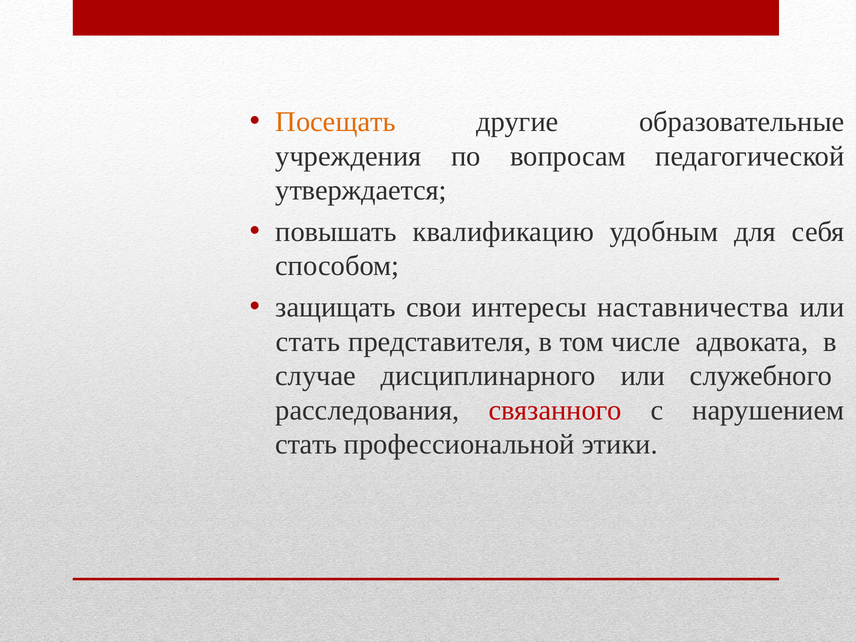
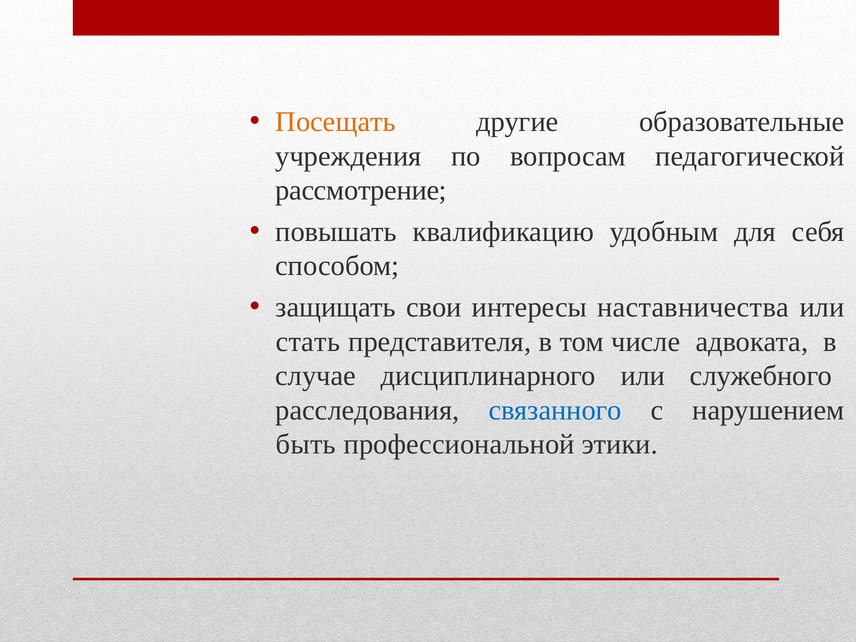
утверждается: утверждается -> рассмотрение
связанного colour: red -> blue
стать at (306, 444): стать -> быть
